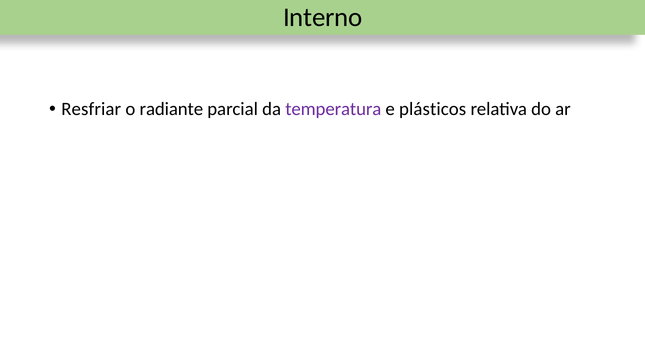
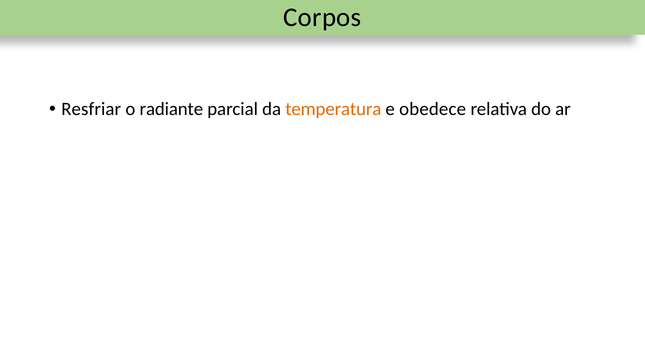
Interno: Interno -> Corpos
temperatura colour: purple -> orange
plásticos: plásticos -> obedece
